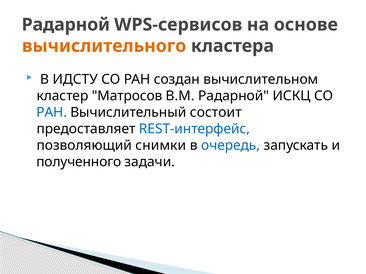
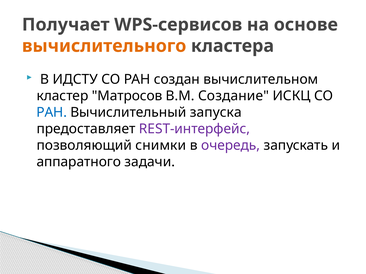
Радарной at (66, 25): Радарной -> Получает
В.М Радарной: Радарной -> Создание
состоит: состоит -> запуска
REST-интерфейс colour: blue -> purple
очередь colour: blue -> purple
полученного: полученного -> аппаратного
